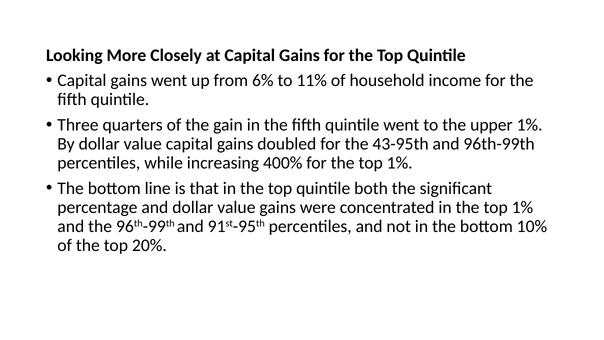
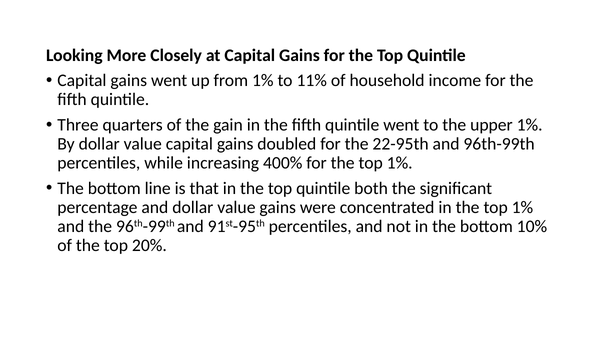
from 6%: 6% -> 1%
43-95th: 43-95th -> 22-95th
